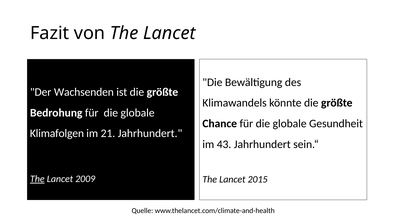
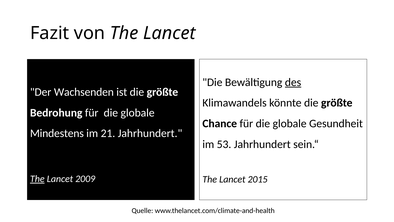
des underline: none -> present
Klimafolgen: Klimafolgen -> Mindestens
43: 43 -> 53
